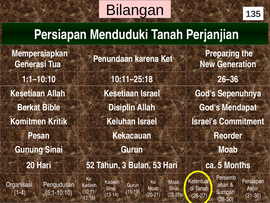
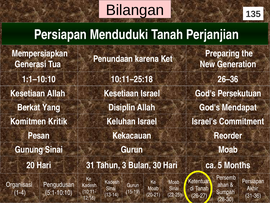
Sepenuhnya: Sepenuhnya -> Persekutuan
Bible: Bible -> Yang
52: 52 -> 31
53: 53 -> 30
